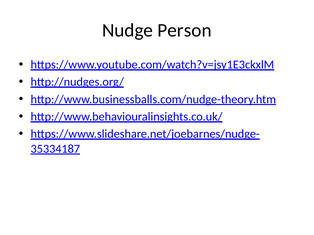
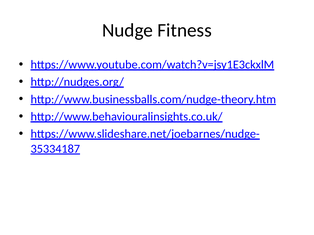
Person: Person -> Fitness
